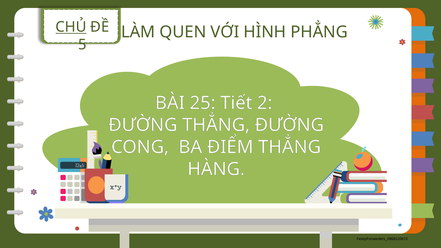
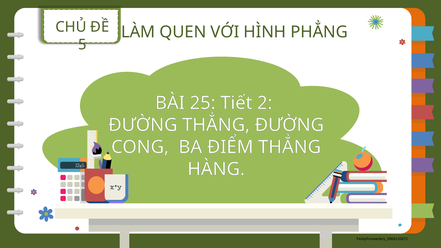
CHỦ underline: present -> none
